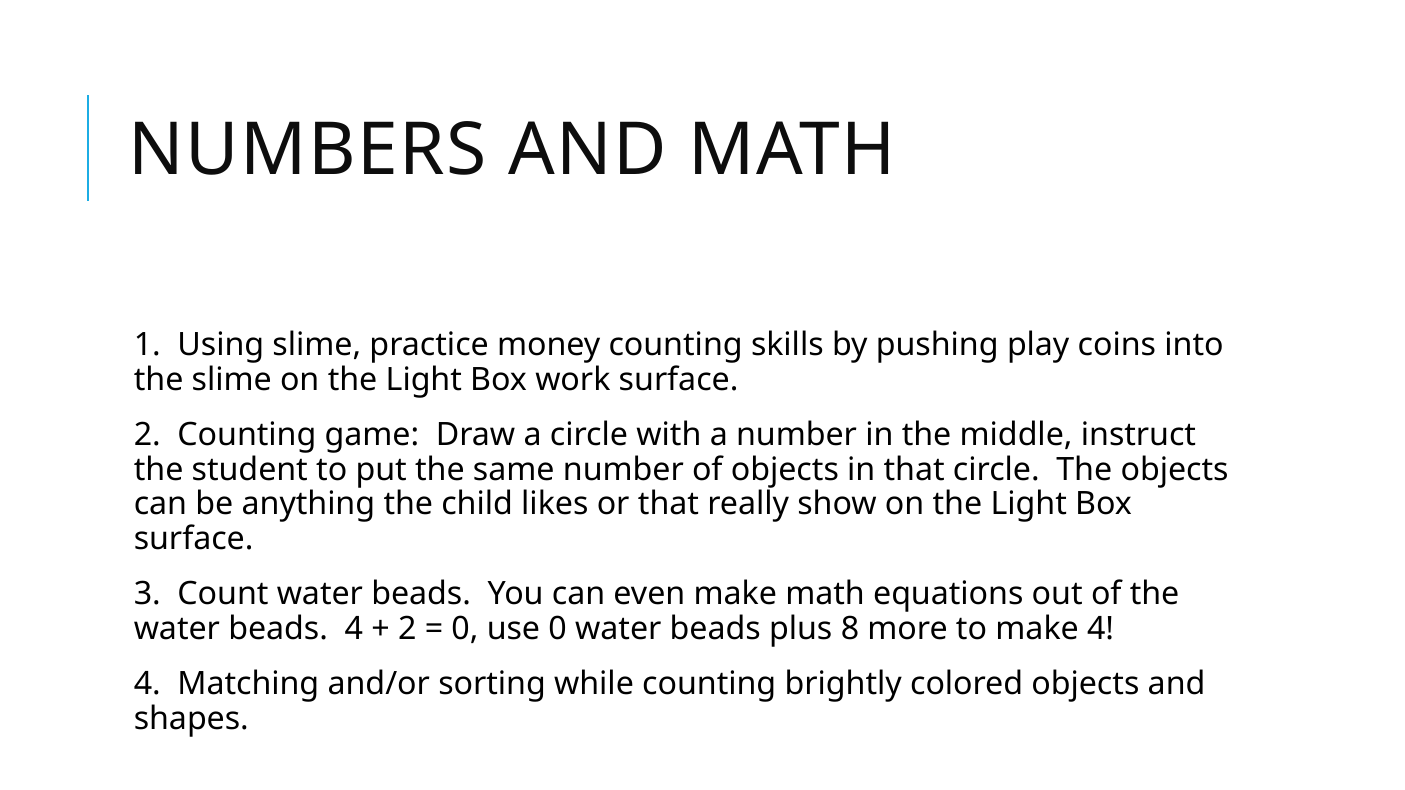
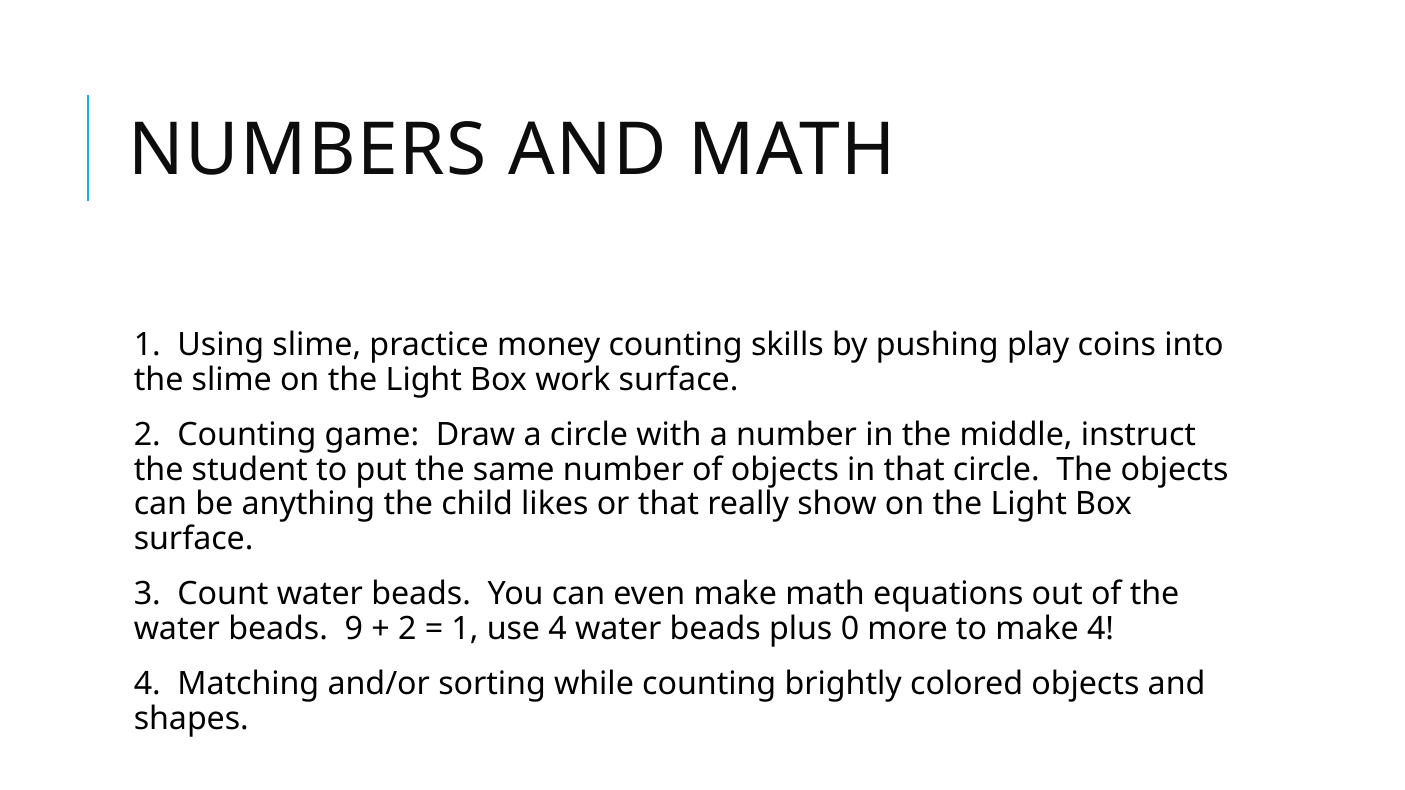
beads 4: 4 -> 9
0 at (465, 629): 0 -> 1
use 0: 0 -> 4
8: 8 -> 0
